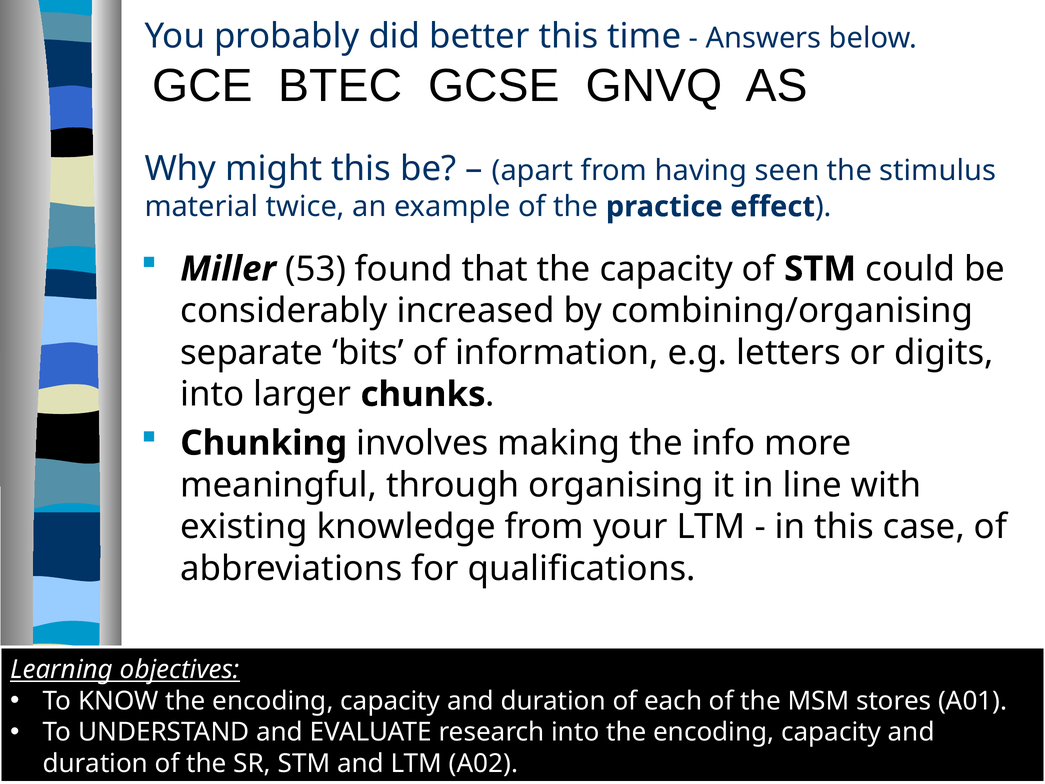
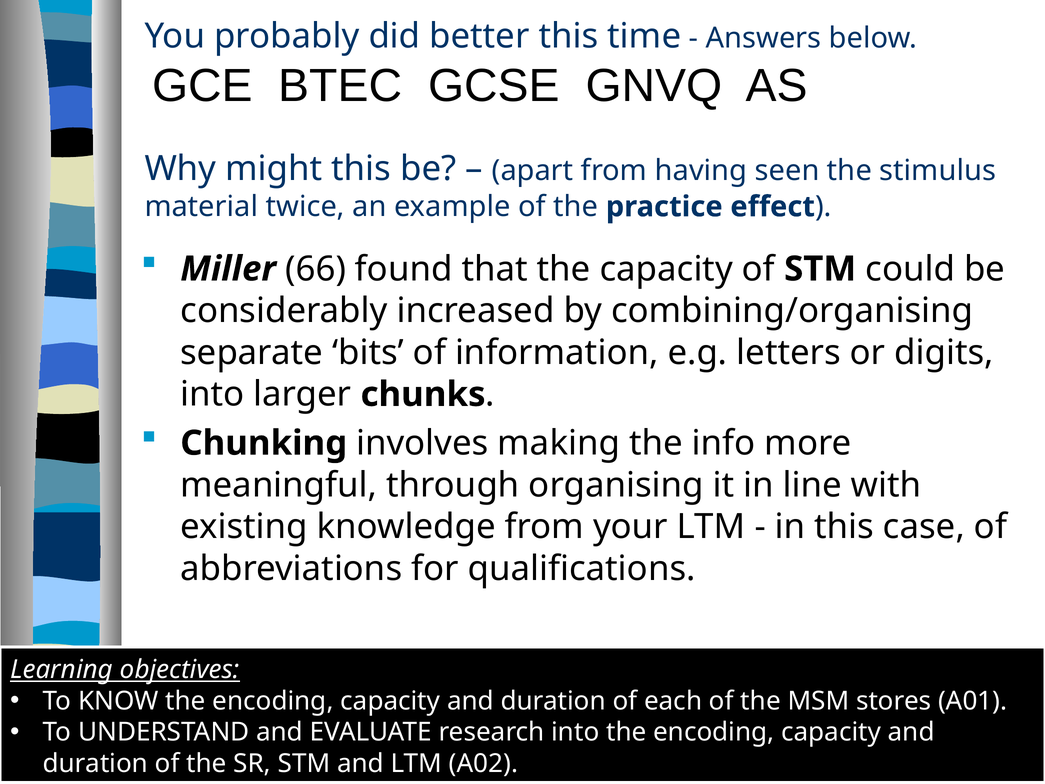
53: 53 -> 66
